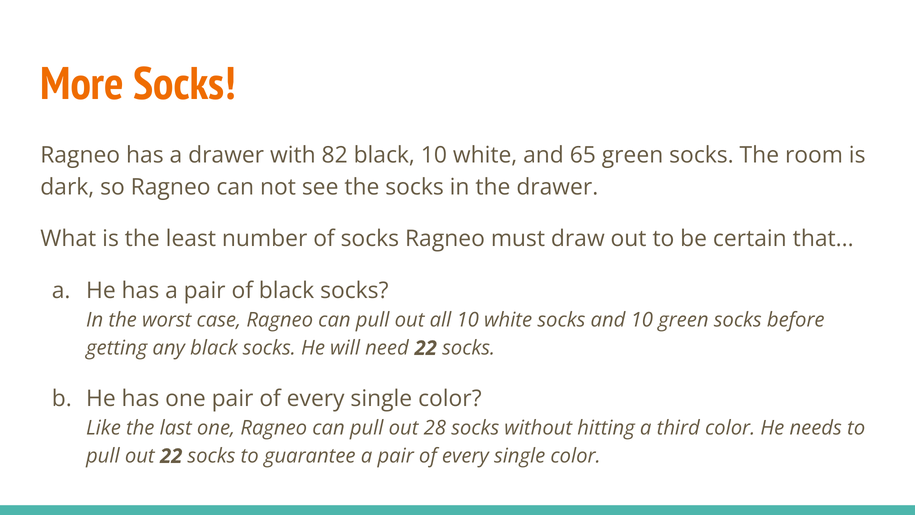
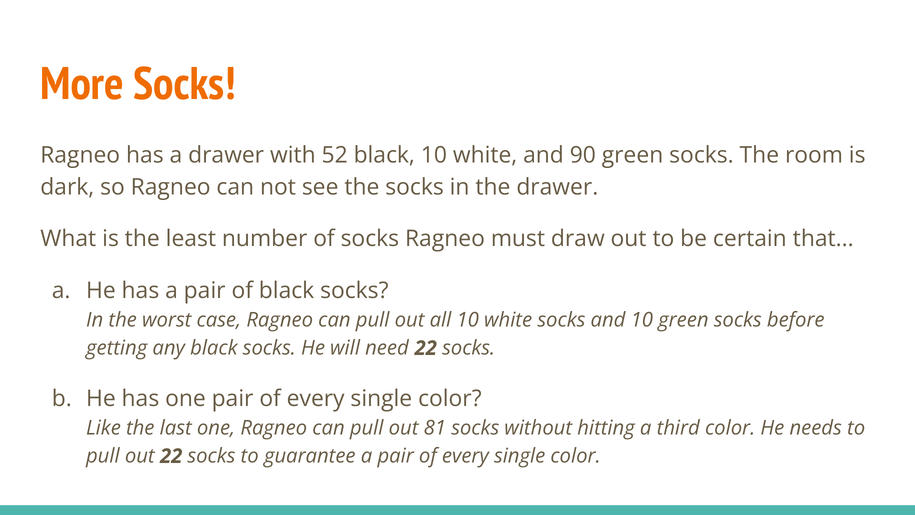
82: 82 -> 52
65: 65 -> 90
28: 28 -> 81
